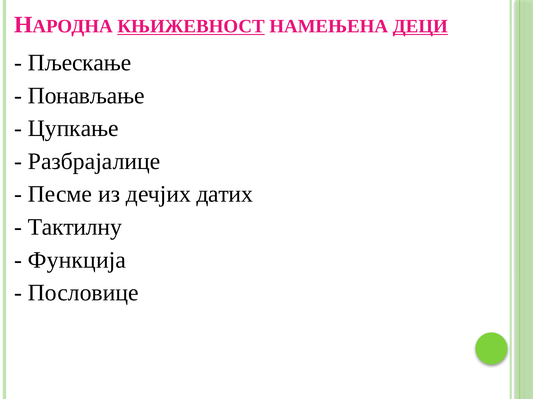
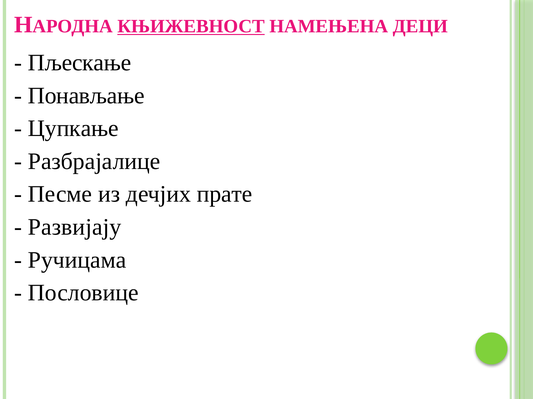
ДЕЦИ underline: present -> none
датих: датих -> прате
Тактилну: Тактилну -> Развијају
Функција: Функција -> Ручицама
